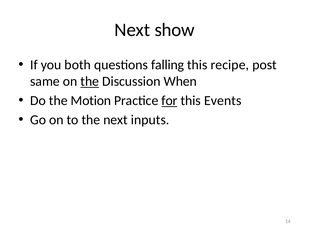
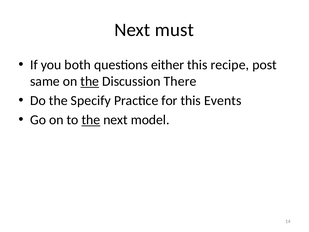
show: show -> must
falling: falling -> either
When: When -> There
Motion: Motion -> Specify
for underline: present -> none
the at (91, 120) underline: none -> present
inputs: inputs -> model
